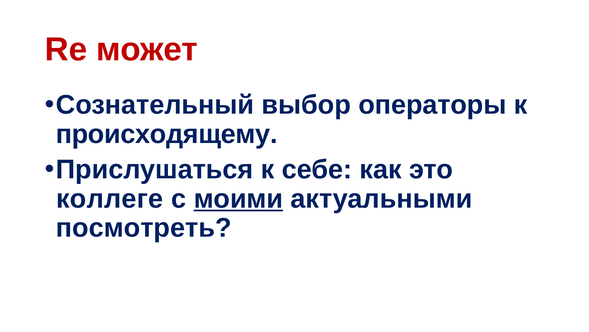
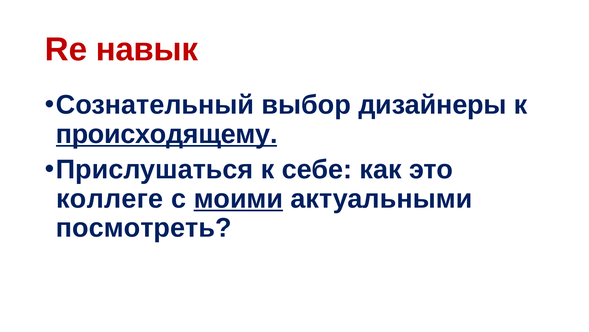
может: может -> навык
операторы: операторы -> дизайнеры
происходящему underline: none -> present
